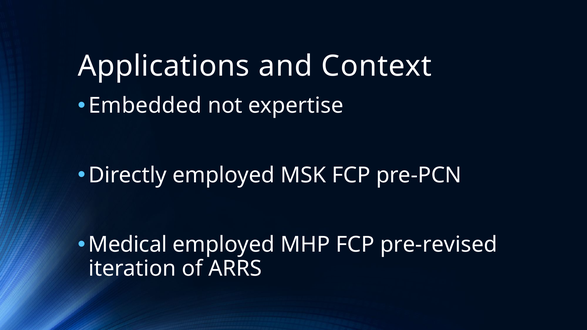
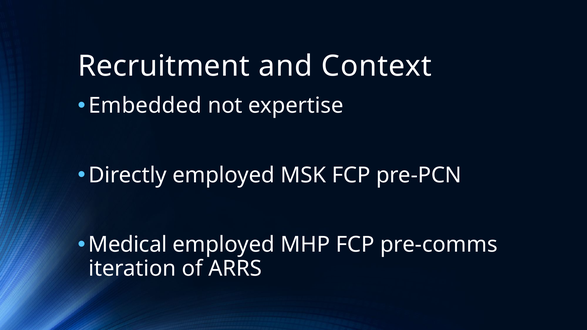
Applications: Applications -> Recruitment
pre-revised: pre-revised -> pre-comms
